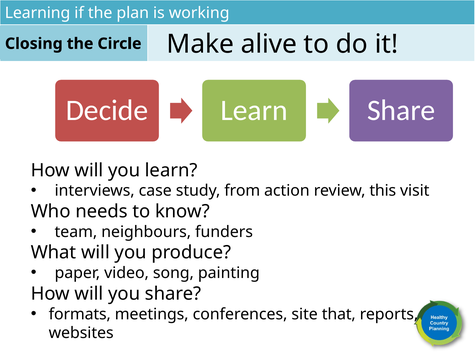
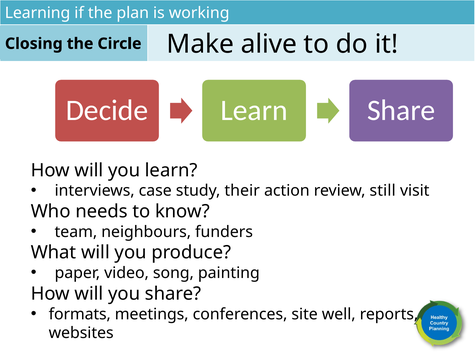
from: from -> their
this: this -> still
that: that -> well
